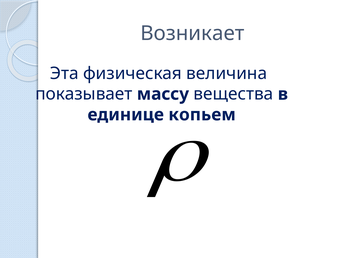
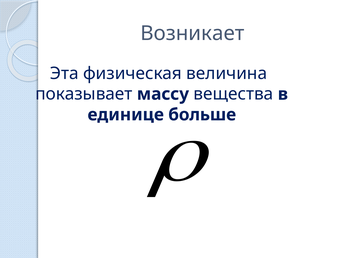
копьем: копьем -> больше
